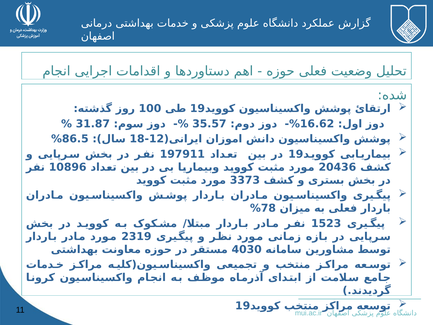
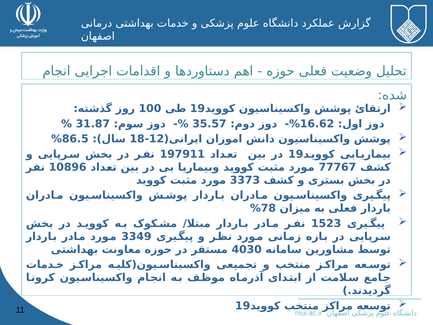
20436: 20436 -> 77767
2319: 2319 -> 3349
